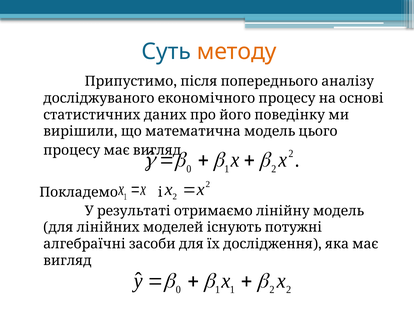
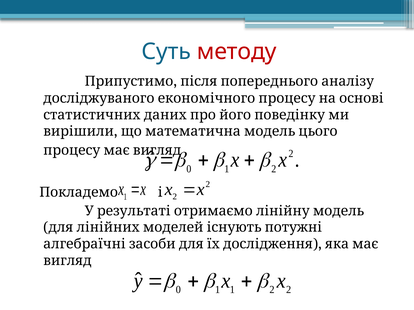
методу colour: orange -> red
